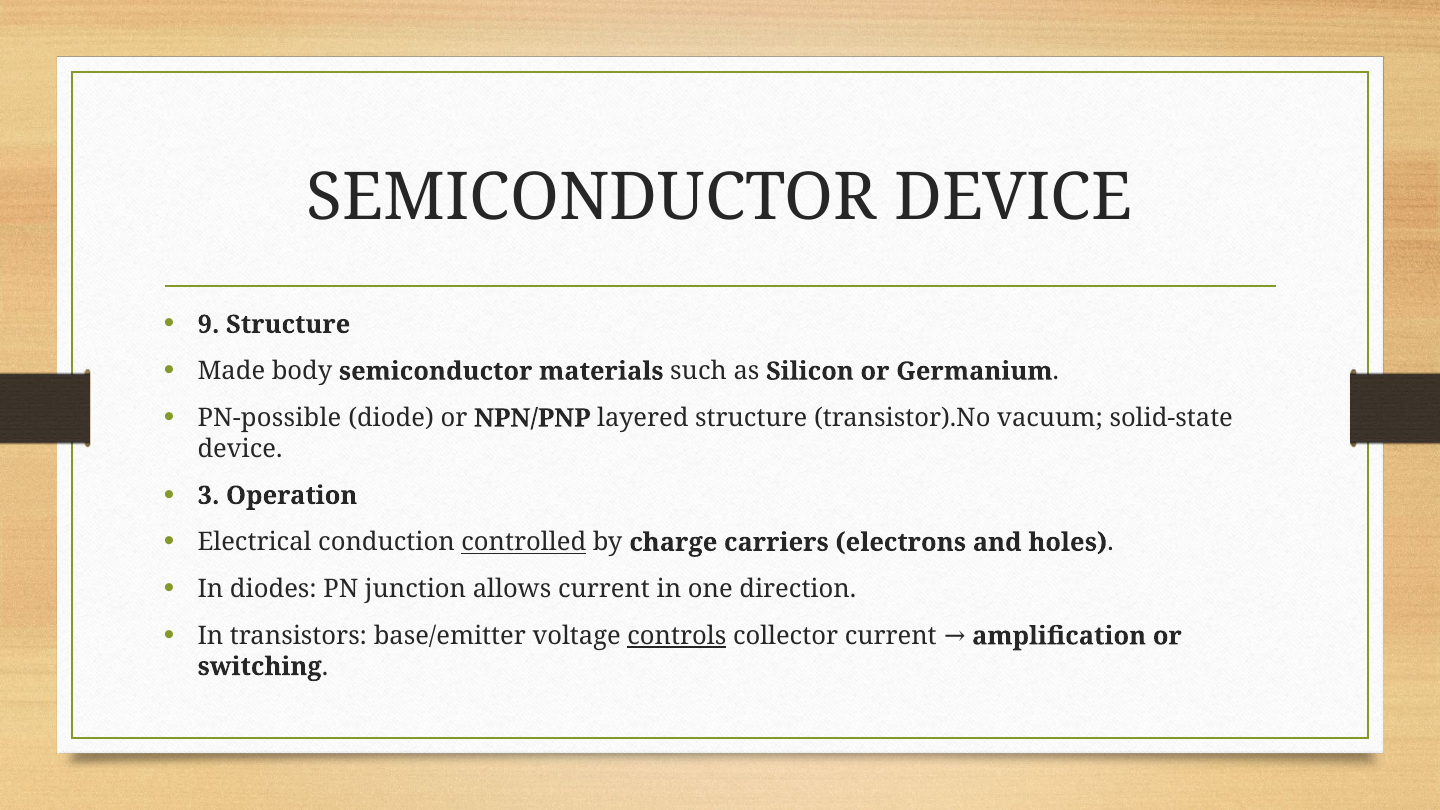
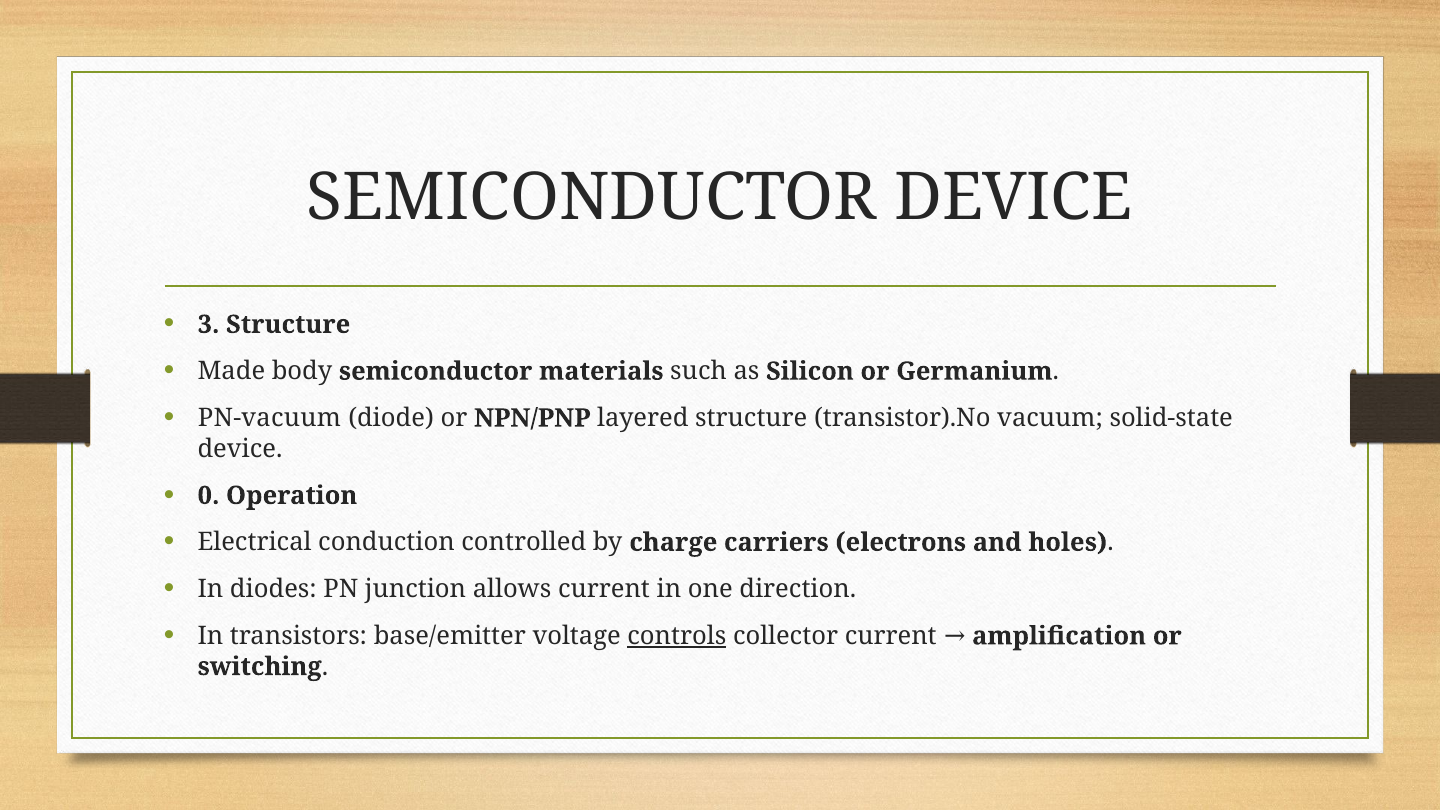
9: 9 -> 3
PN-possible: PN-possible -> PN-vacuum
3: 3 -> 0
controlled underline: present -> none
